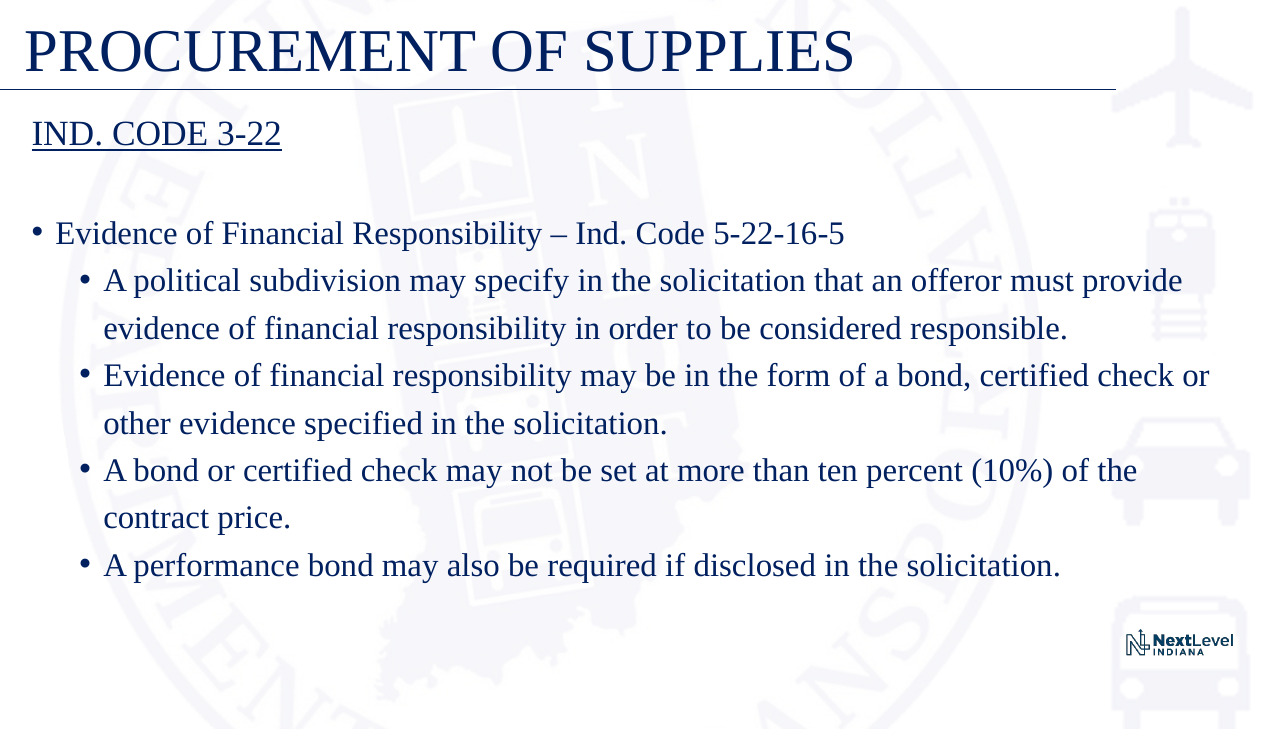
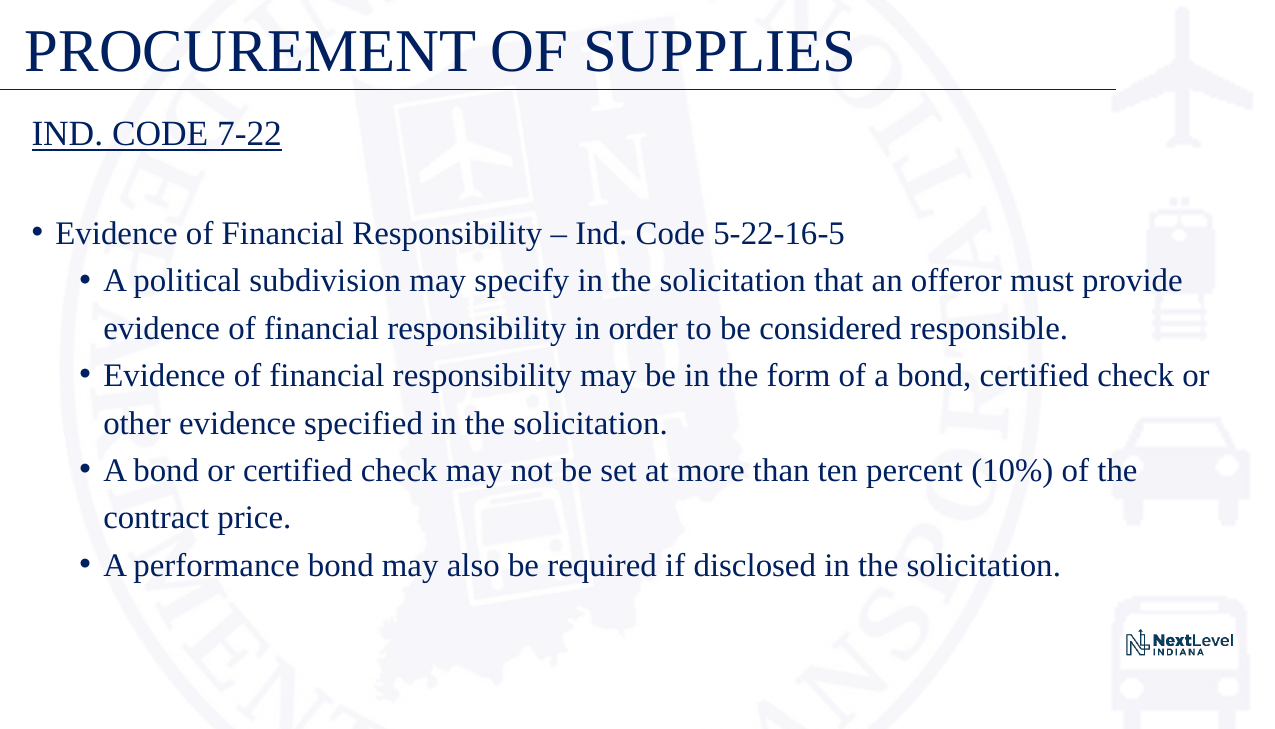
3-22: 3-22 -> 7-22
